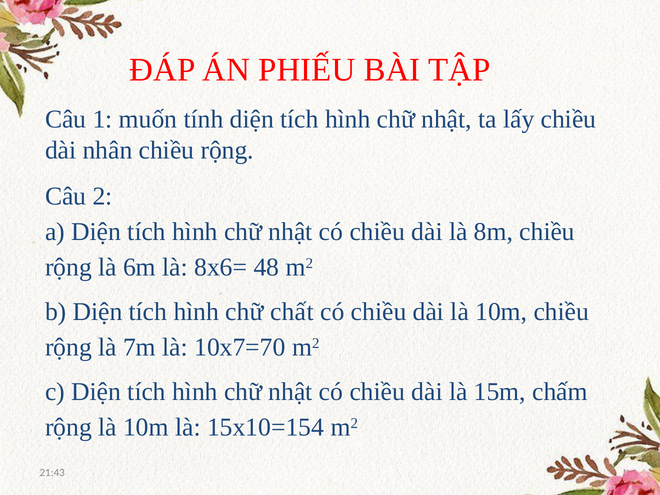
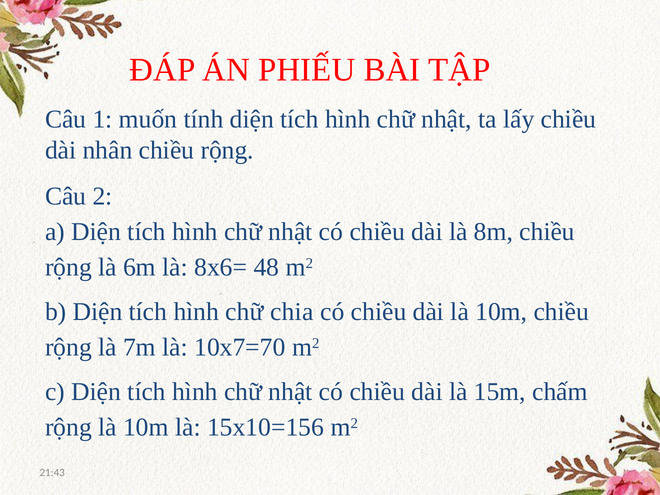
chất: chất -> chia
15x10=154: 15x10=154 -> 15x10=156
